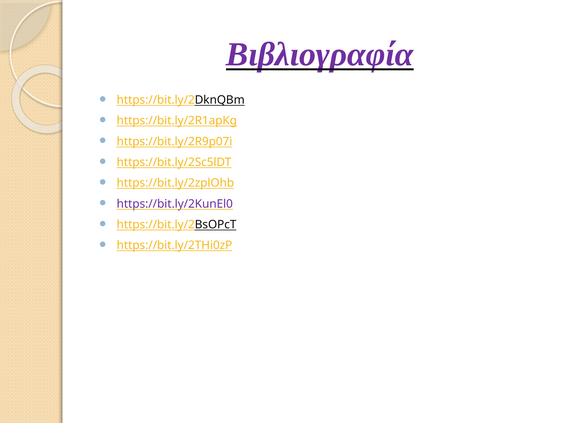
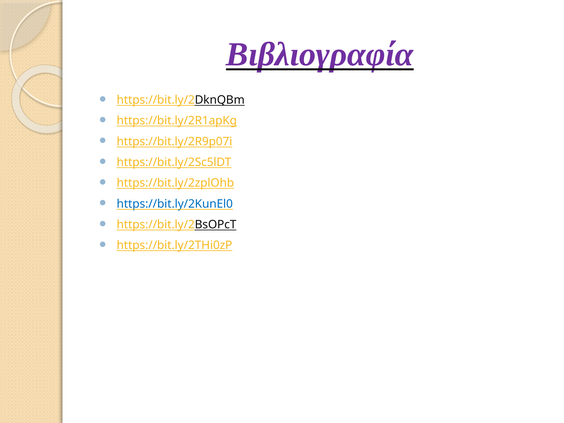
https://bit.ly/2KunEl0 colour: purple -> blue
